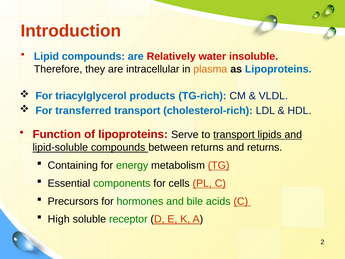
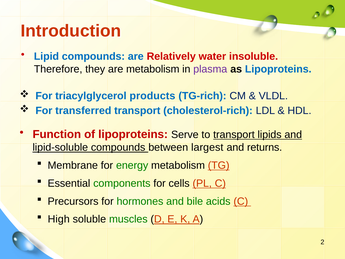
are intracellular: intracellular -> metabolism
plasma colour: orange -> purple
between returns: returns -> largest
Containing: Containing -> Membrane
receptor: receptor -> muscles
